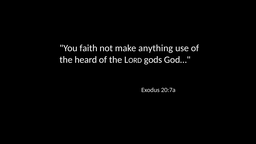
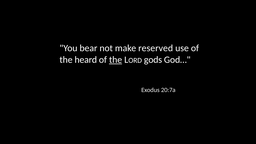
faith: faith -> bear
anything: anything -> reserved
the at (116, 60) underline: none -> present
